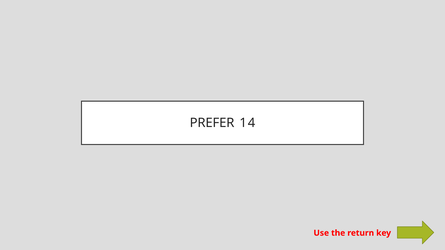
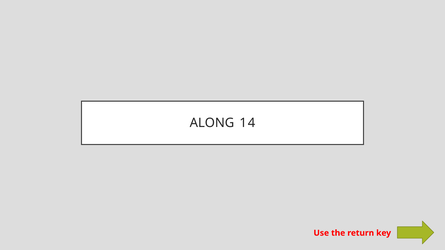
PREFER: PREFER -> ALONG
